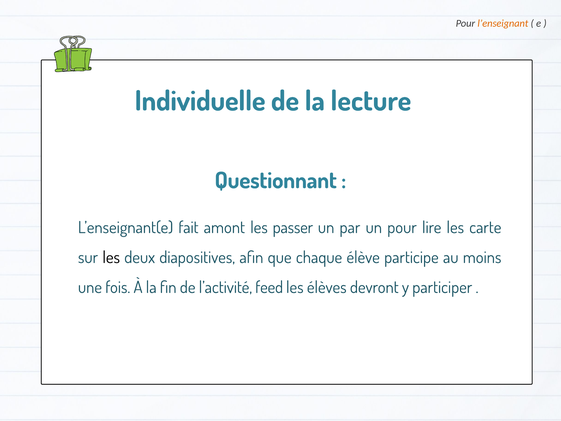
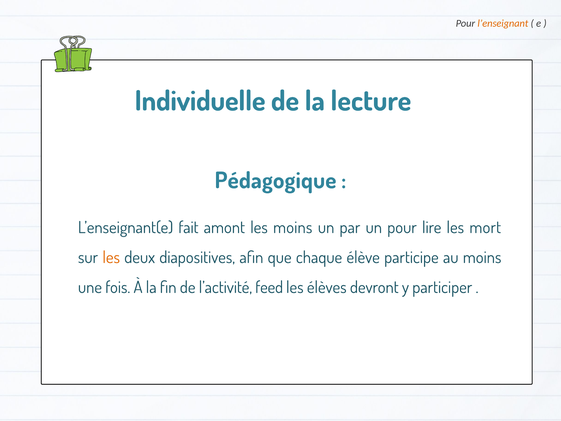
Questionnant: Questionnant -> Pédagogique
les passer: passer -> moins
carte: carte -> mort
les at (111, 257) colour: black -> orange
